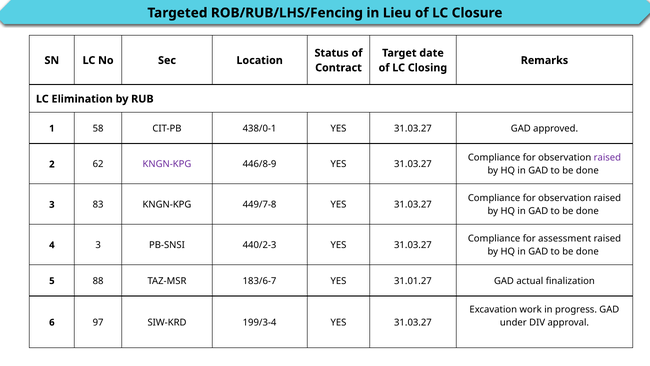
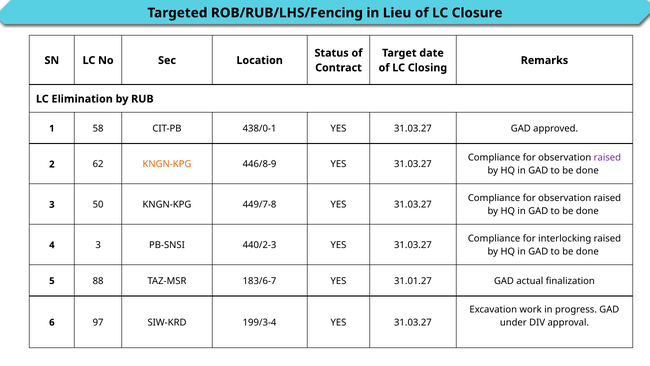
KNGN-KPG at (167, 164) colour: purple -> orange
83: 83 -> 50
assessment: assessment -> interlocking
